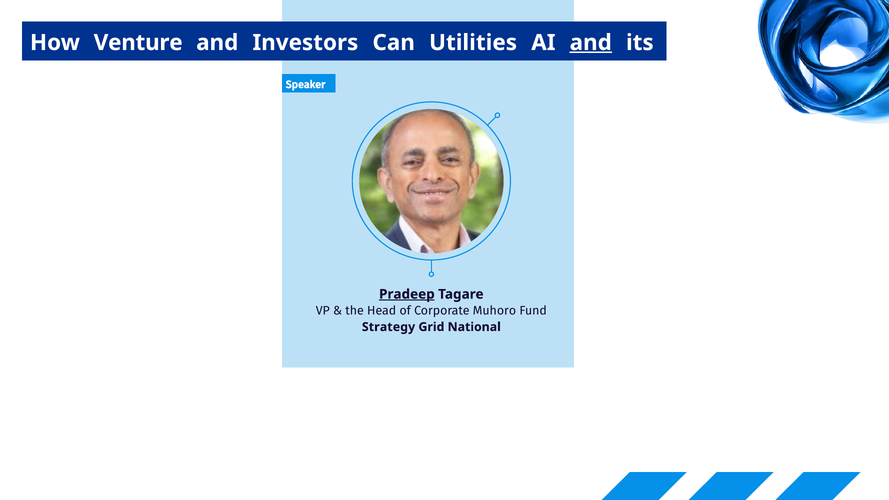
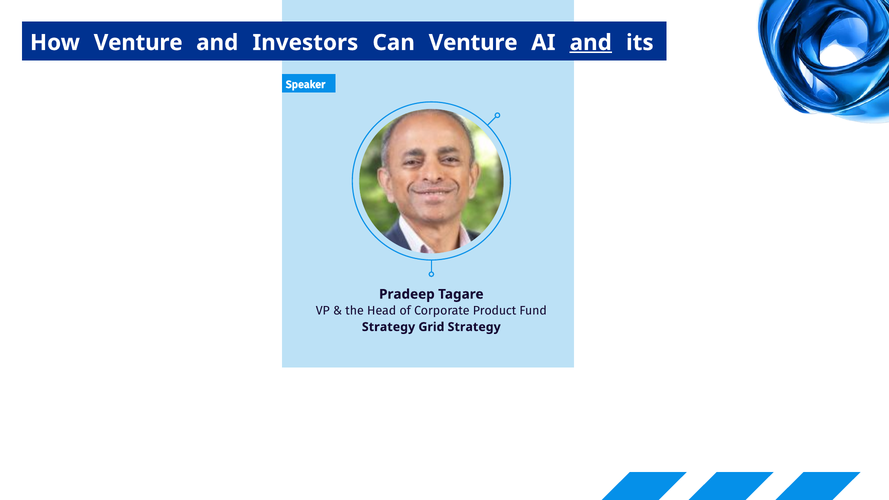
Can Utilities: Utilities -> Venture
Pradeep underline: present -> none
Muhoro: Muhoro -> Product
Grid National: National -> Strategy
